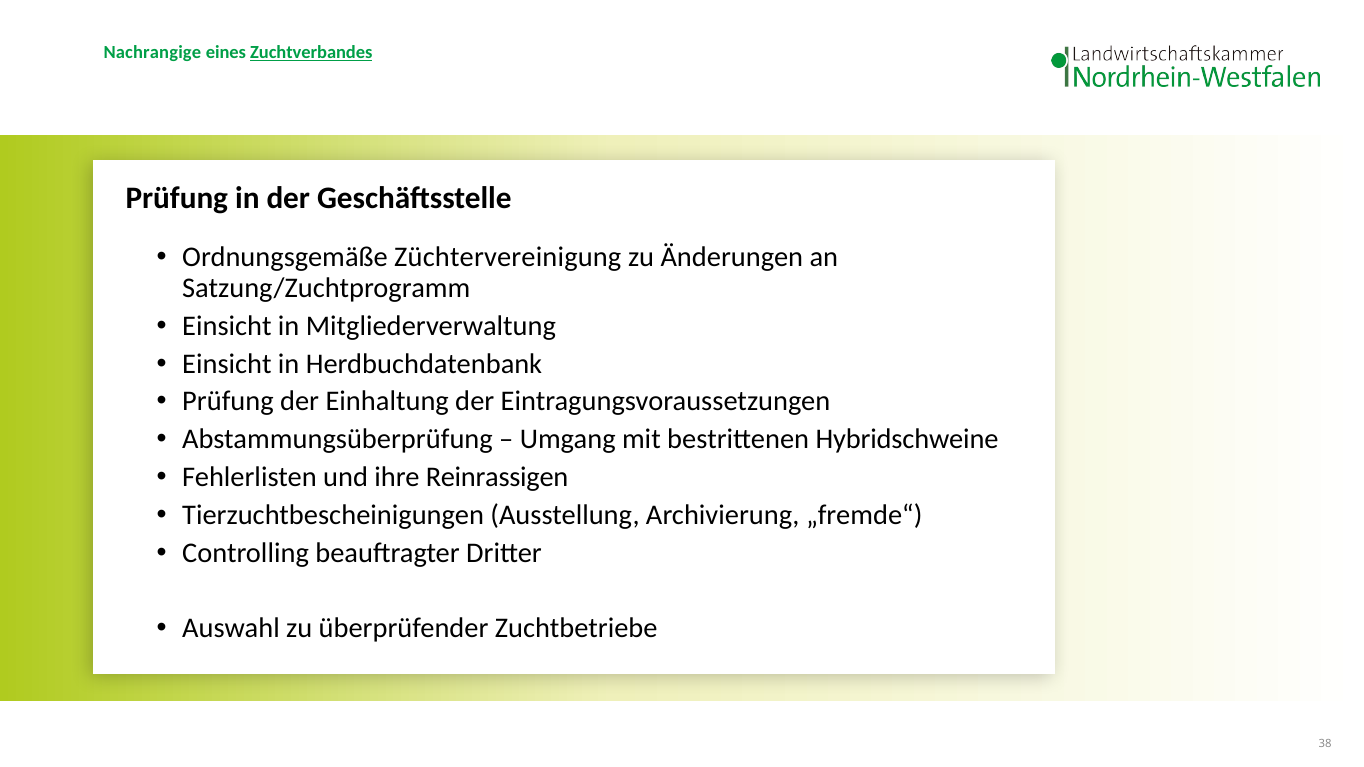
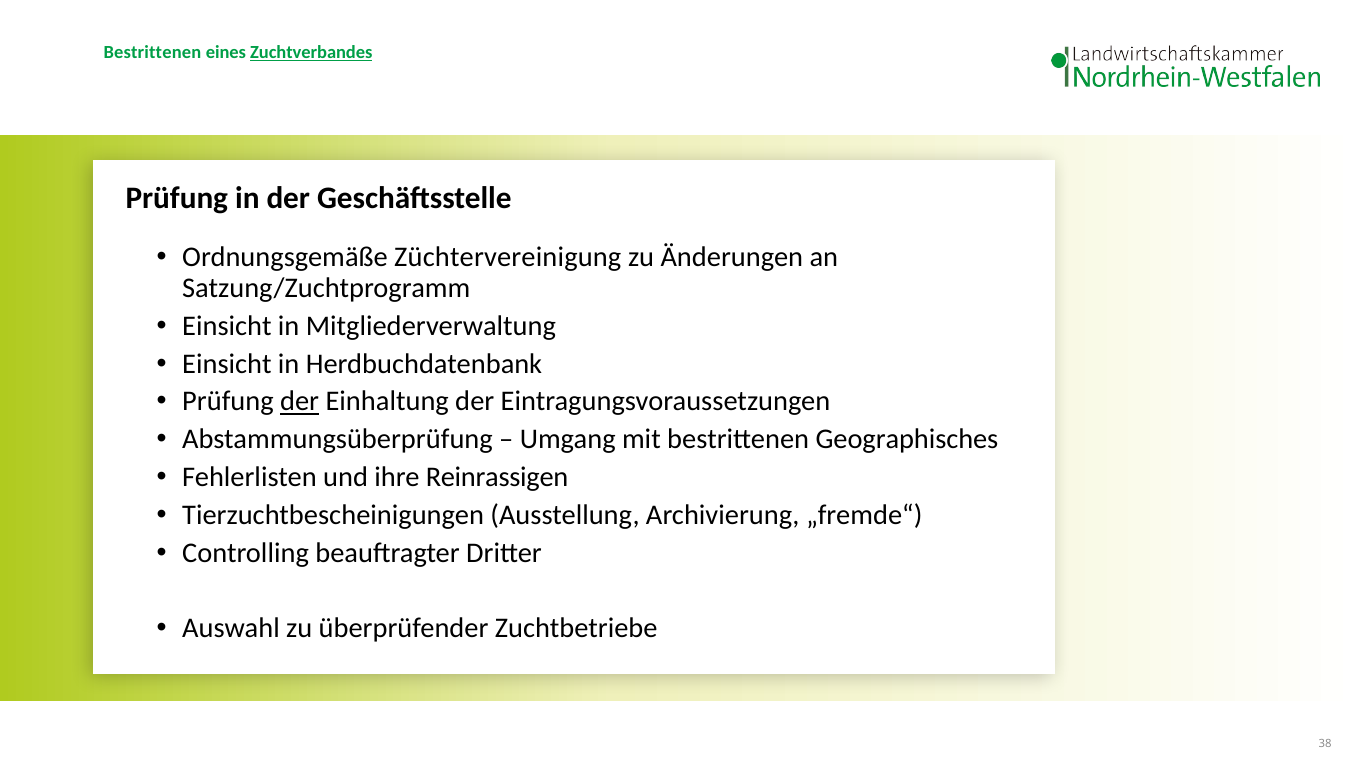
Nachrangige at (152, 53): Nachrangige -> Bestrittenen
der at (300, 402) underline: none -> present
Hybridschweine: Hybridschweine -> Geographisches
